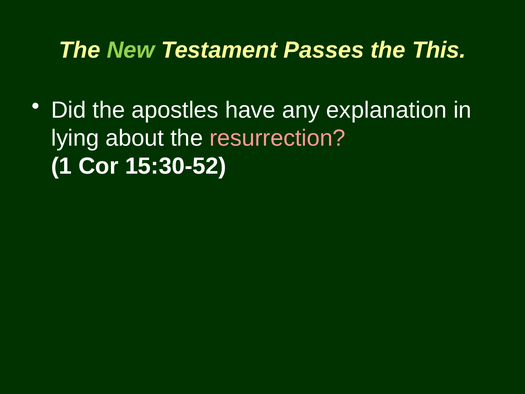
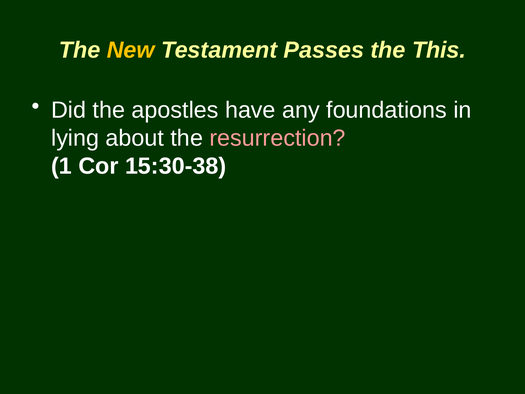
New colour: light green -> yellow
explanation: explanation -> foundations
15:30-52: 15:30-52 -> 15:30-38
